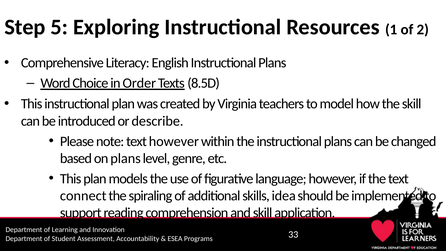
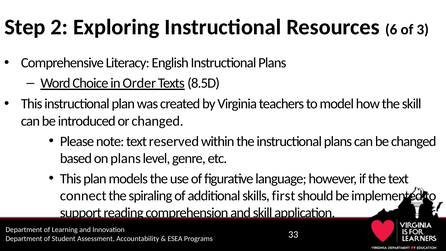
5: 5 -> 2
1: 1 -> 6
2: 2 -> 3
or describe: describe -> changed
text however: however -> reserved
idea: idea -> first
